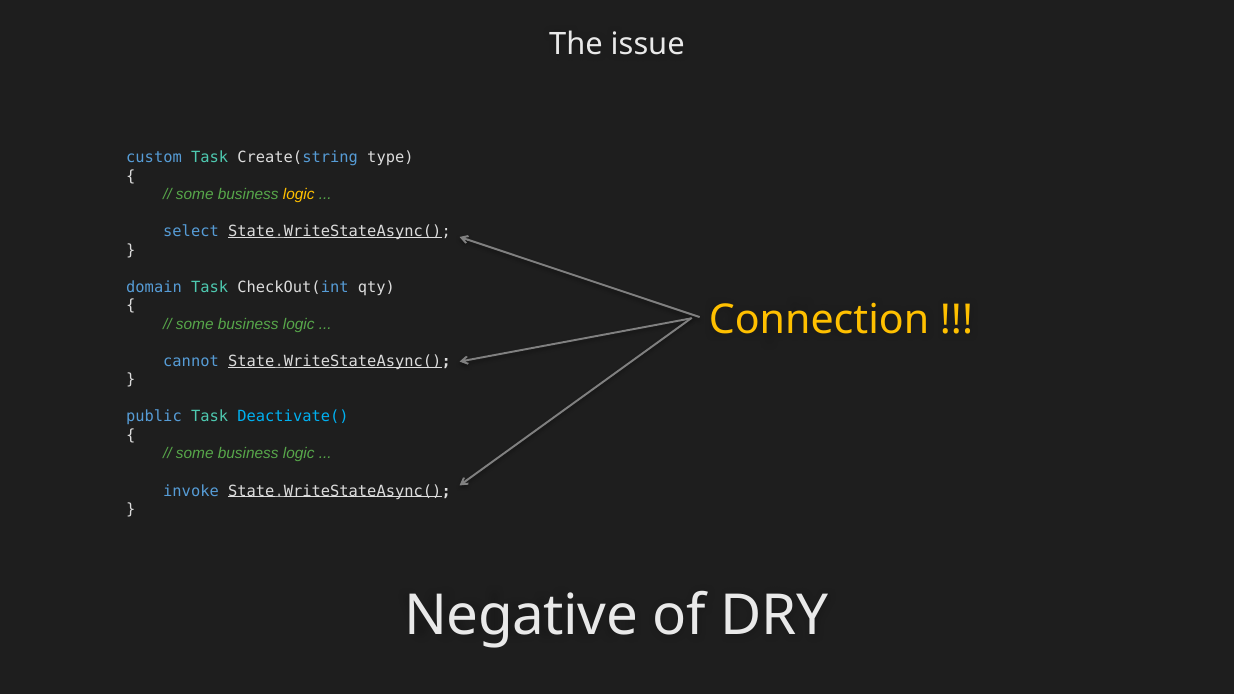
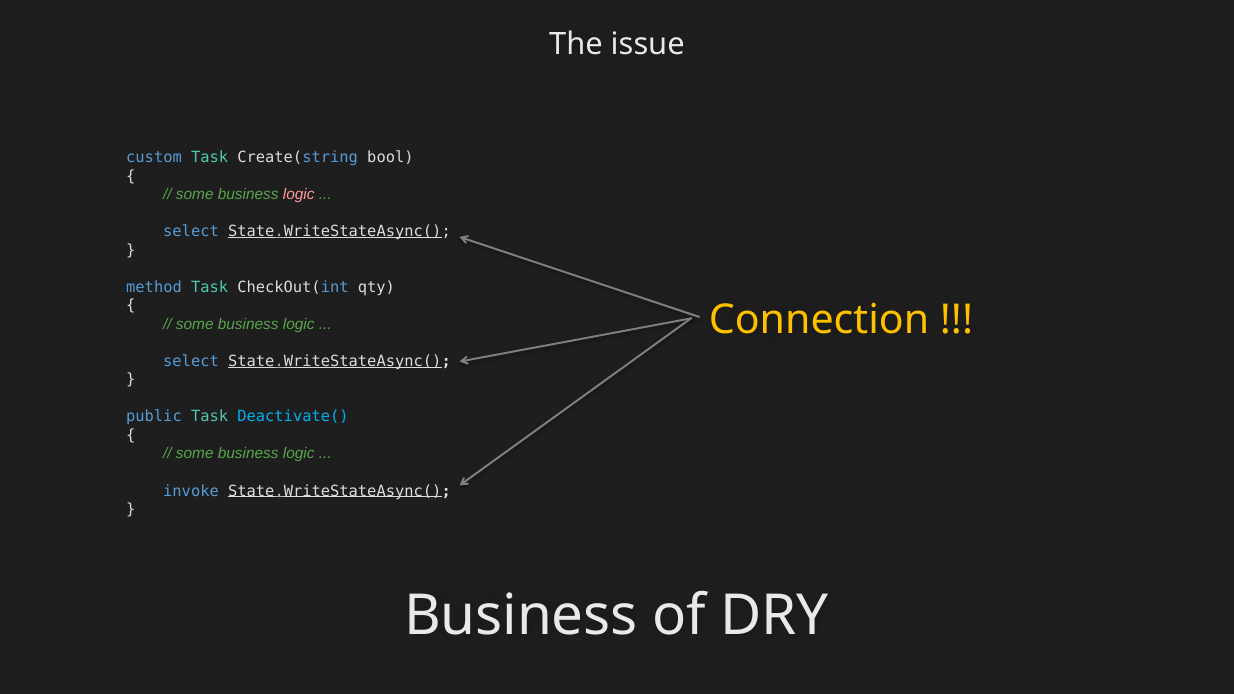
type: type -> bool
logic at (299, 195) colour: yellow -> pink
domain: domain -> method
cannot at (191, 361): cannot -> select
Negative at (521, 616): Negative -> Business
